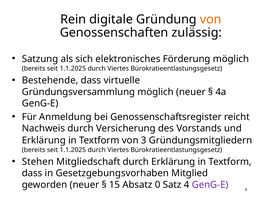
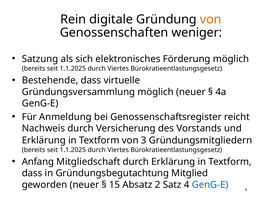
zulässig: zulässig -> weniger
Stehen: Stehen -> Anfang
Gesetzgebungsvorhaben: Gesetzgebungsvorhaben -> Gründungsbegutachtung
0: 0 -> 2
GenG-E at (210, 184) colour: purple -> blue
